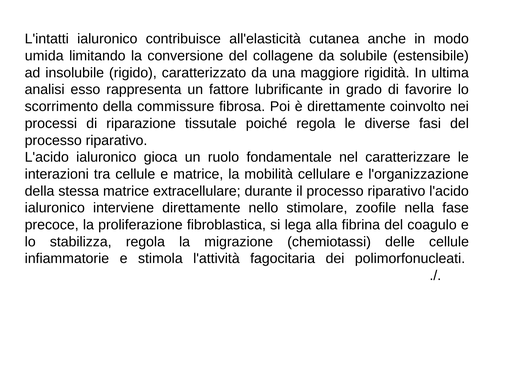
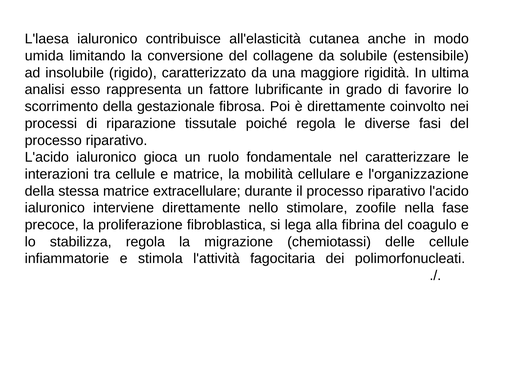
L'intatti: L'intatti -> L'laesa
commissure: commissure -> gestazionale
